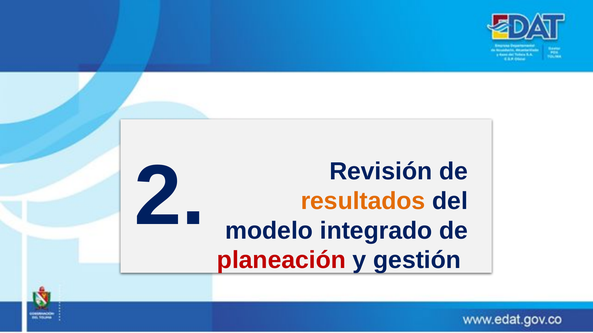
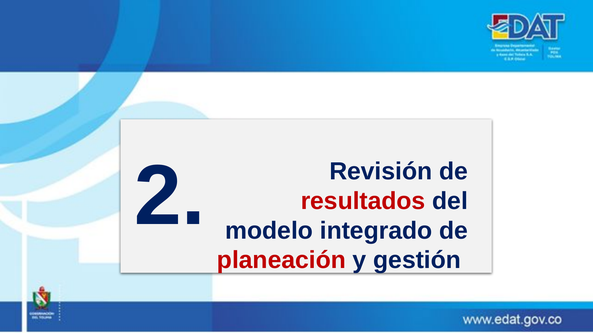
resultados colour: orange -> red
